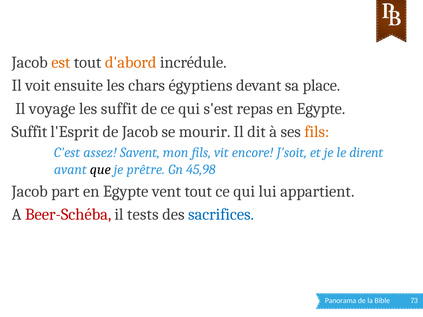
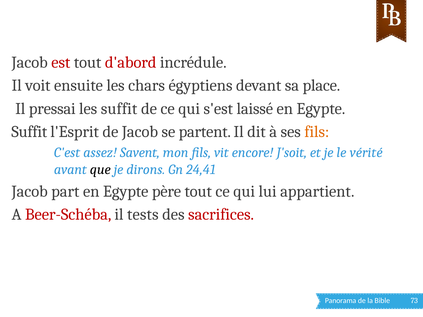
est colour: orange -> red
d'abord colour: orange -> red
voyage: voyage -> pressai
repas: repas -> laissé
mourir: mourir -> partent
dirent: dirent -> vérité
prêtre: prêtre -> dirons
45,98: 45,98 -> 24,41
vent: vent -> père
sacrifices colour: blue -> red
